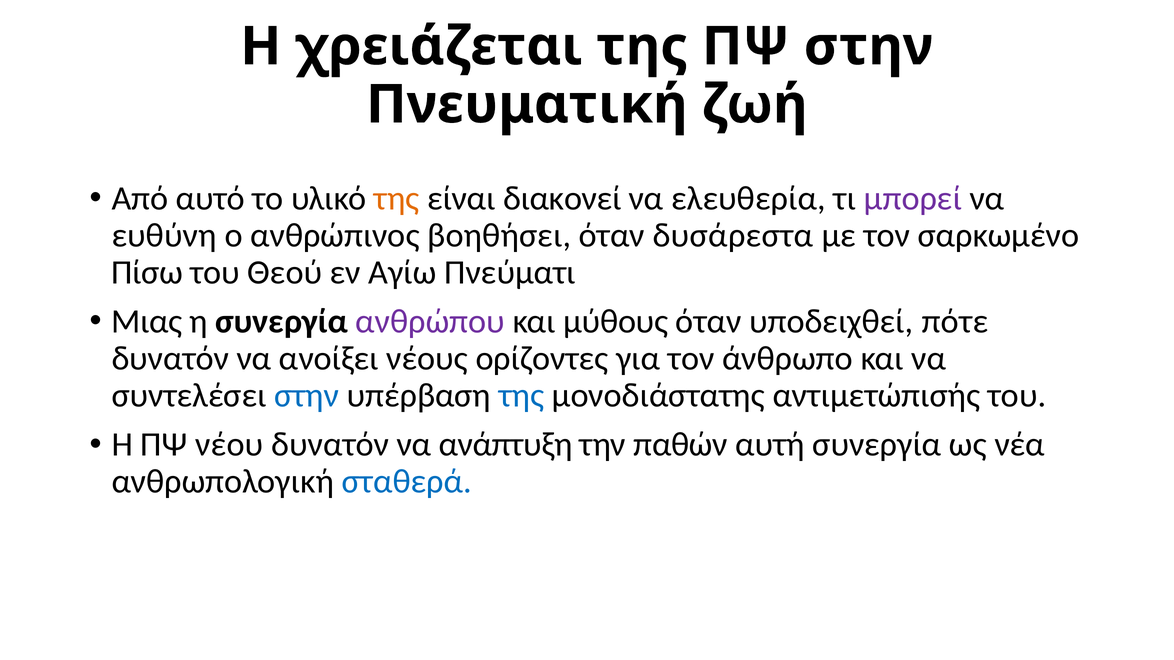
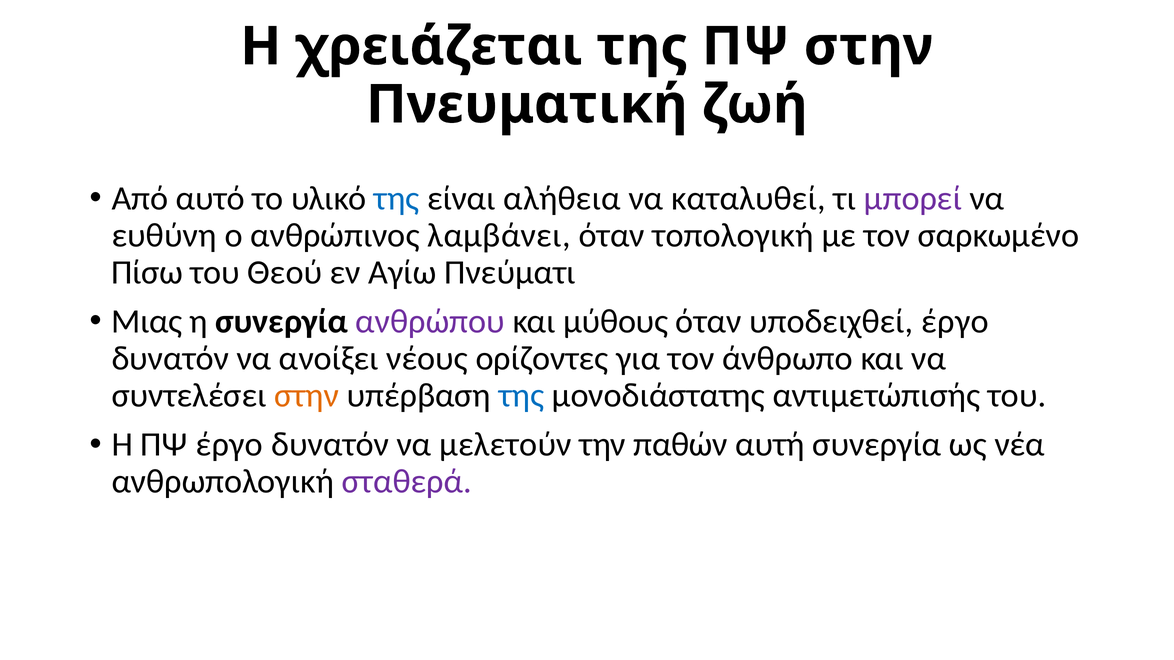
της at (397, 198) colour: orange -> blue
διακονεί: διακονεί -> αλήθεια
ελευθερία: ελευθερία -> καταλυθεί
βοηθήσει: βοηθήσει -> λαμβάνει
δυσάρεστα: δυσάρεστα -> τοπολογική
υποδειχθεί πότε: πότε -> έργο
στην at (307, 396) colour: blue -> orange
ΠΨ νέου: νέου -> έργο
ανάπτυξη: ανάπτυξη -> μελετούν
σταθερά colour: blue -> purple
